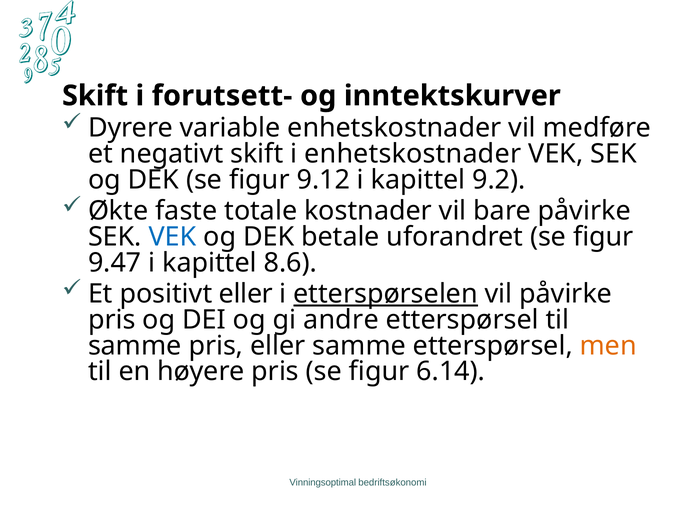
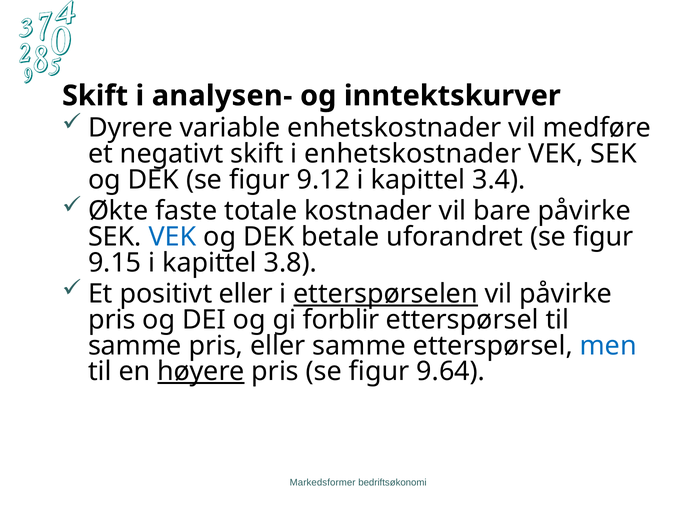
forutsett-: forutsett- -> analysen-
9.2: 9.2 -> 3.4
9.47: 9.47 -> 9.15
8.6: 8.6 -> 3.8
andre: andre -> forblir
men colour: orange -> blue
høyere underline: none -> present
6.14: 6.14 -> 9.64
Vinningsoptimal: Vinningsoptimal -> Markedsformer
